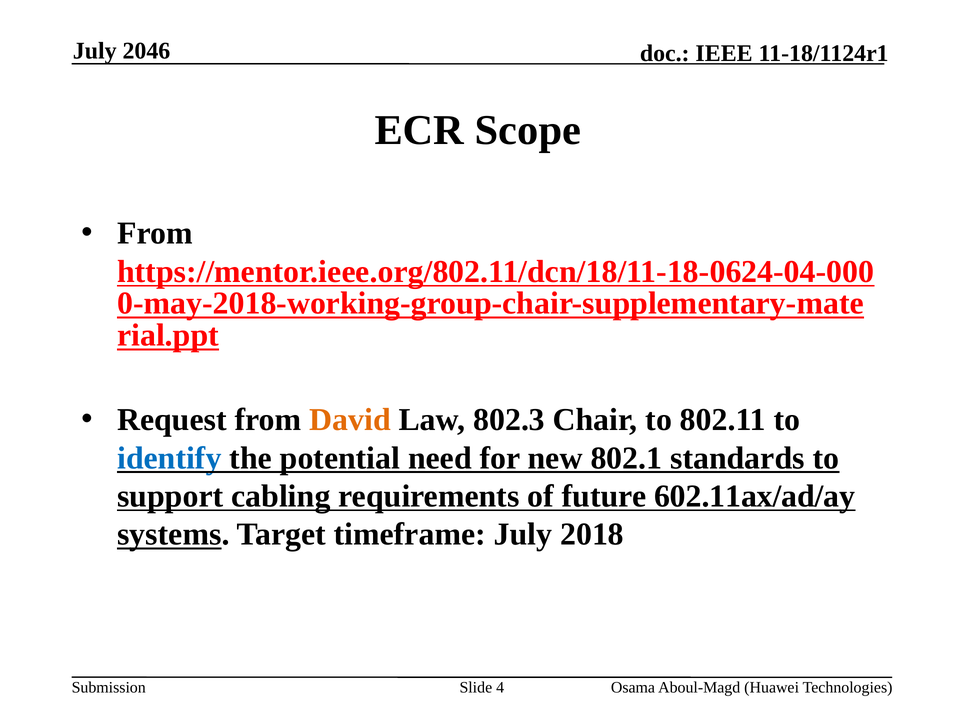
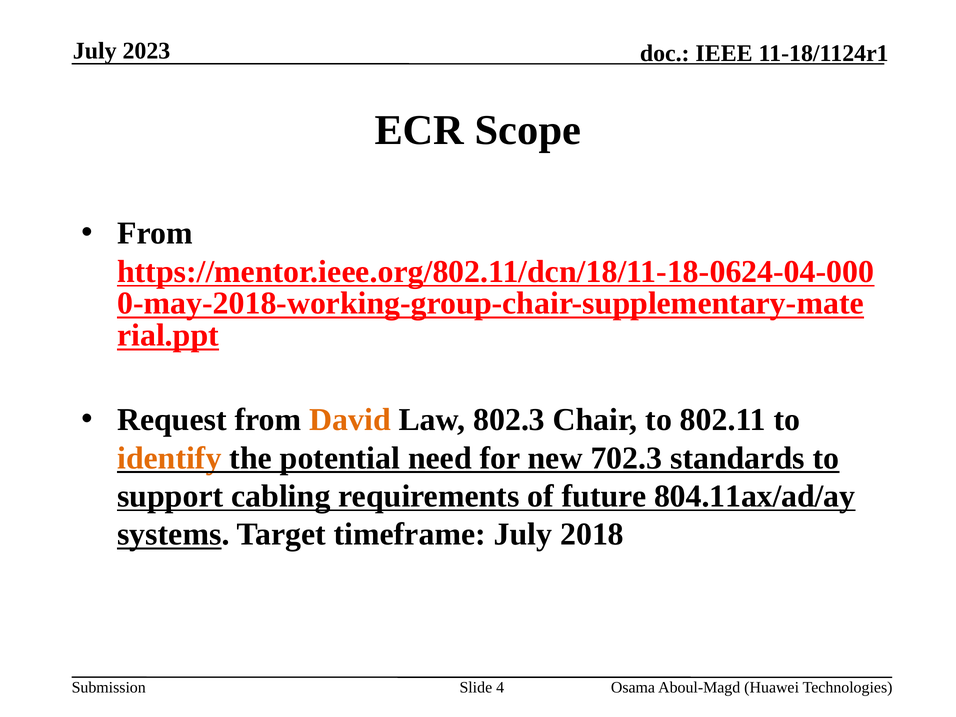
2046: 2046 -> 2023
identify colour: blue -> orange
802.1: 802.1 -> 702.3
602.11ax/ad/ay: 602.11ax/ad/ay -> 804.11ax/ad/ay
